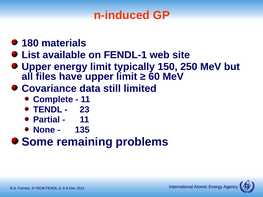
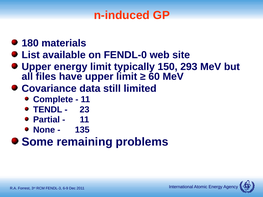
FENDL-1: FENDL-1 -> FENDL-0
250: 250 -> 293
